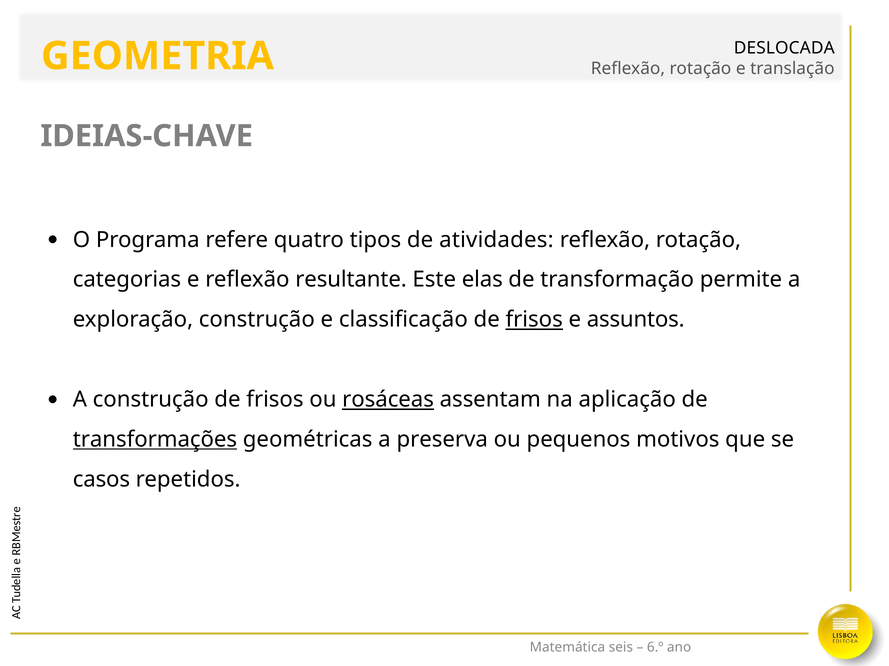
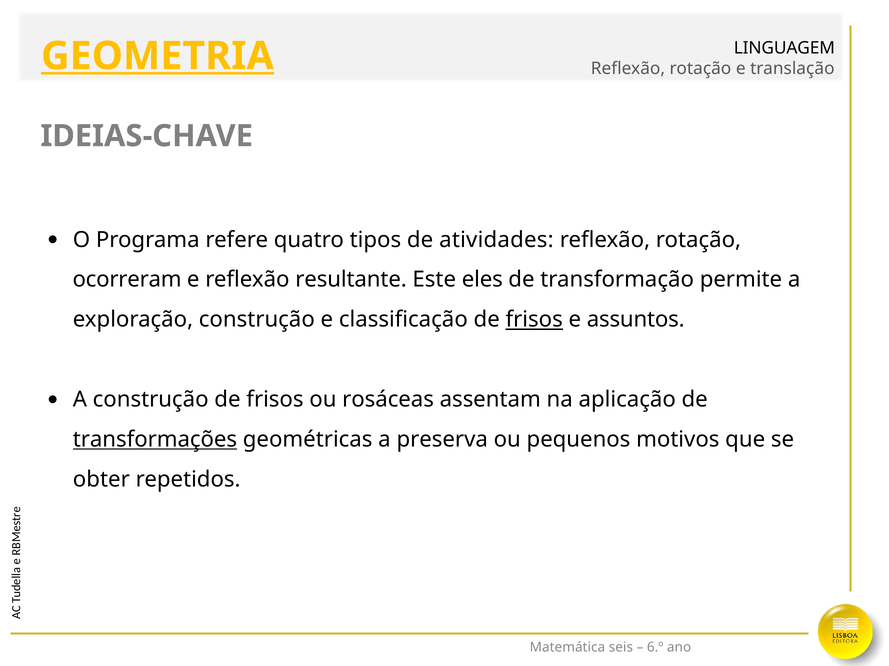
DESLOCADA: DESLOCADA -> LINGUAGEM
GEOMETRIA underline: none -> present
categorias: categorias -> ocorreram
elas: elas -> eles
rosáceas underline: present -> none
casos: casos -> obter
